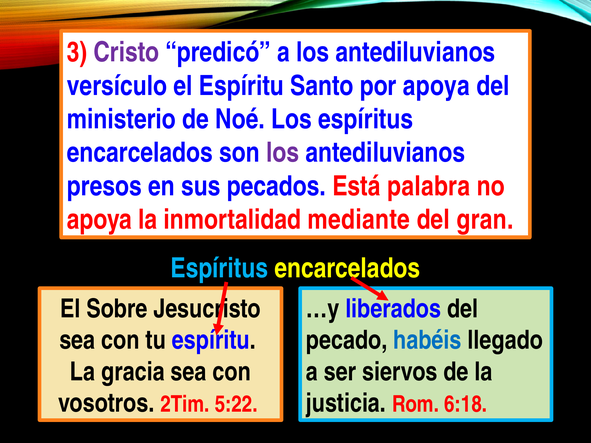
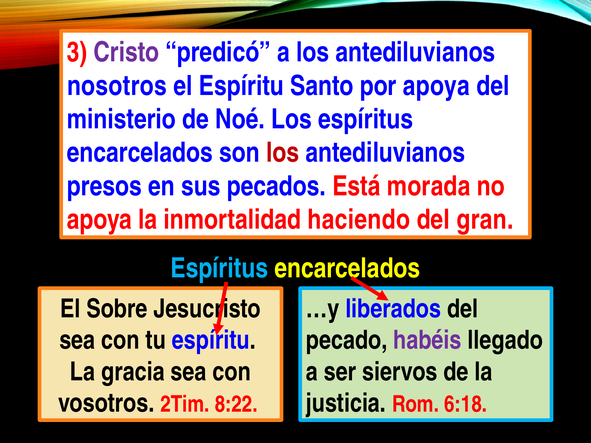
versículo: versículo -> nosotros
los at (283, 153) colour: purple -> red
palabra: palabra -> morada
mediante: mediante -> haciendo
habéis colour: blue -> purple
5:22: 5:22 -> 8:22
